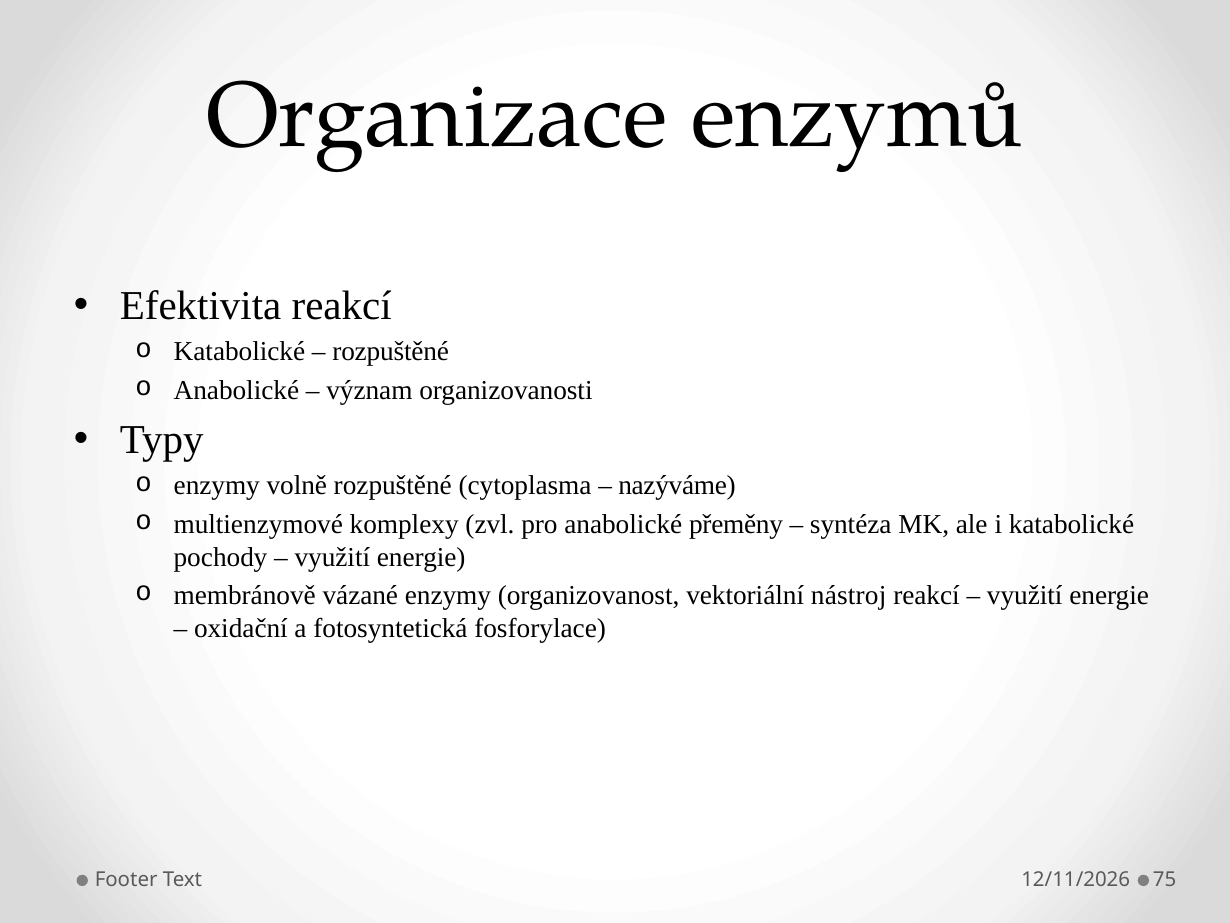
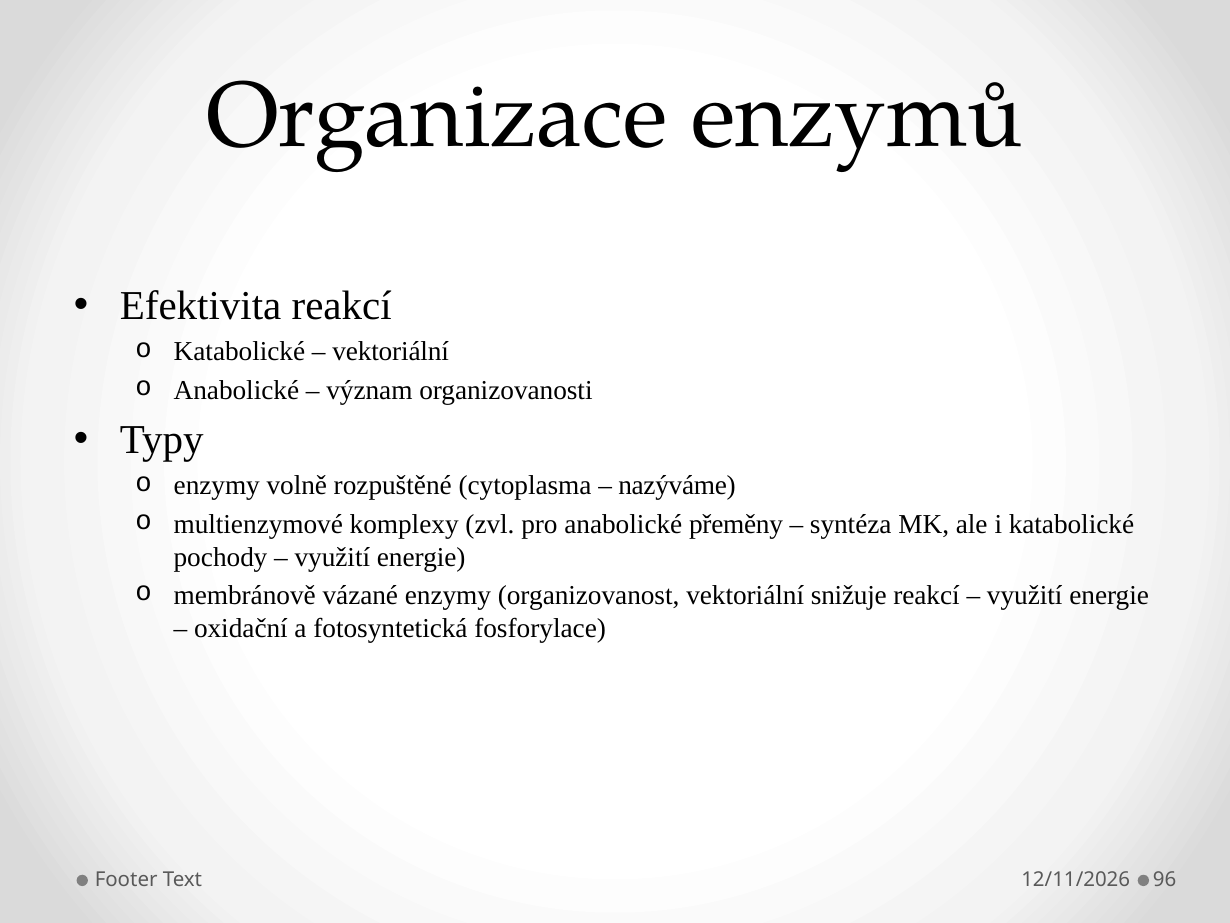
rozpuštěné at (391, 352): rozpuštěné -> vektoriální
nástroj: nástroj -> snižuje
75: 75 -> 96
